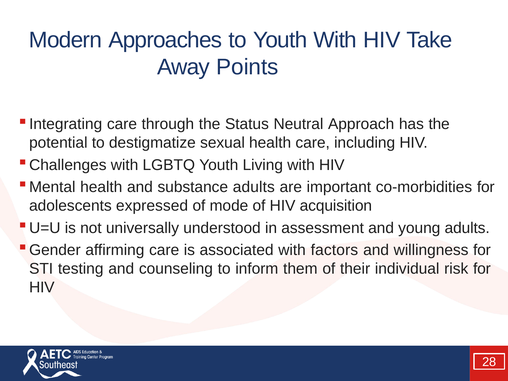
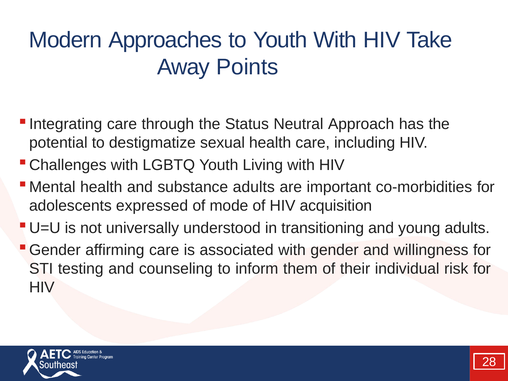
assessment: assessment -> transitioning
factors: factors -> gender
